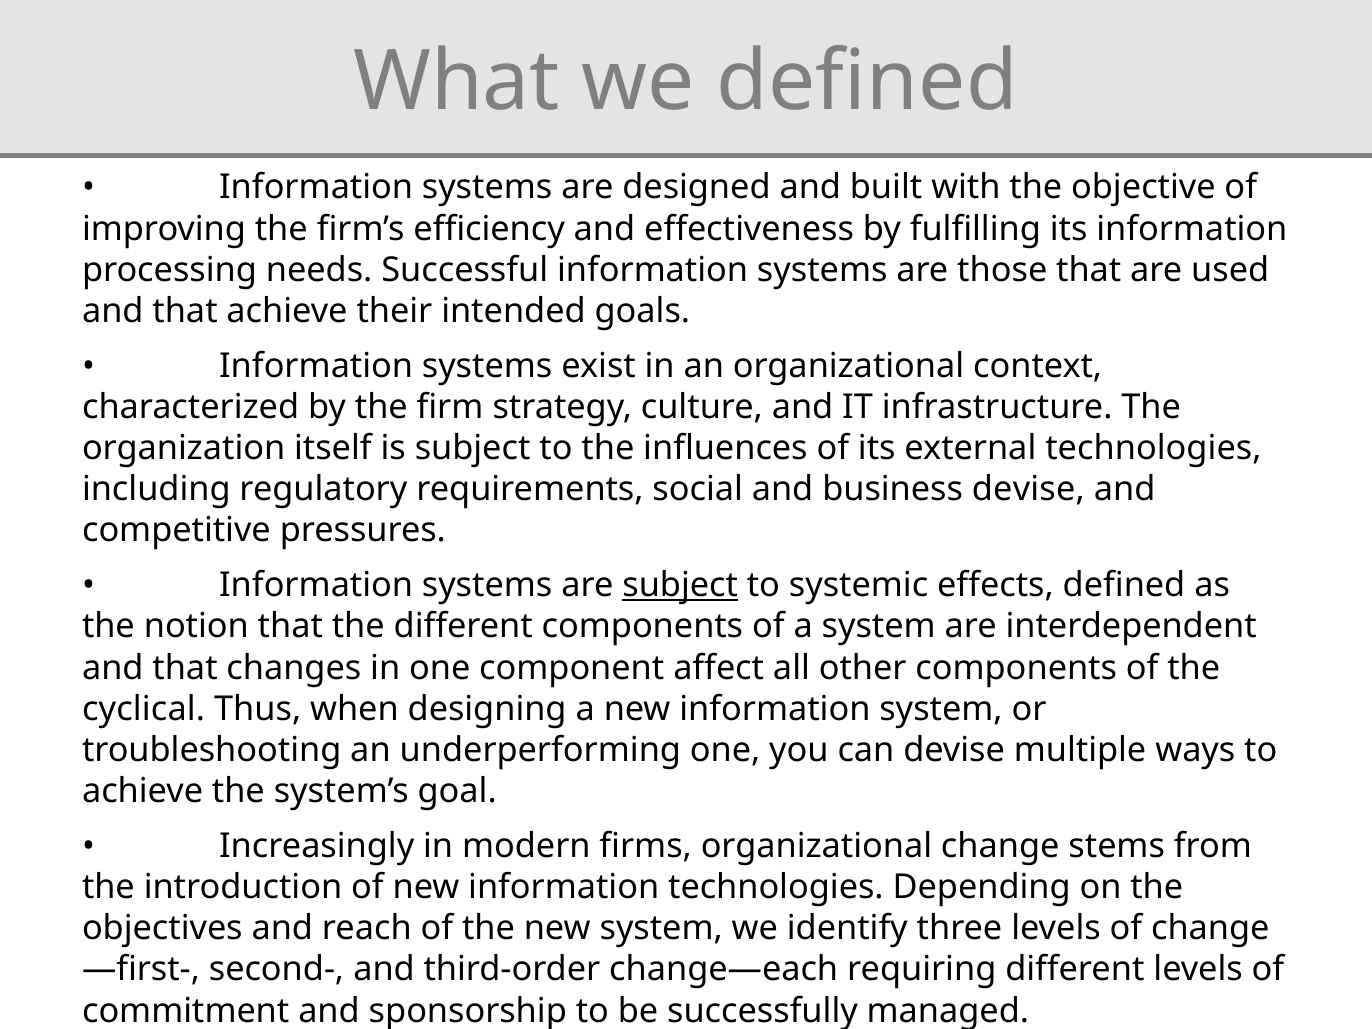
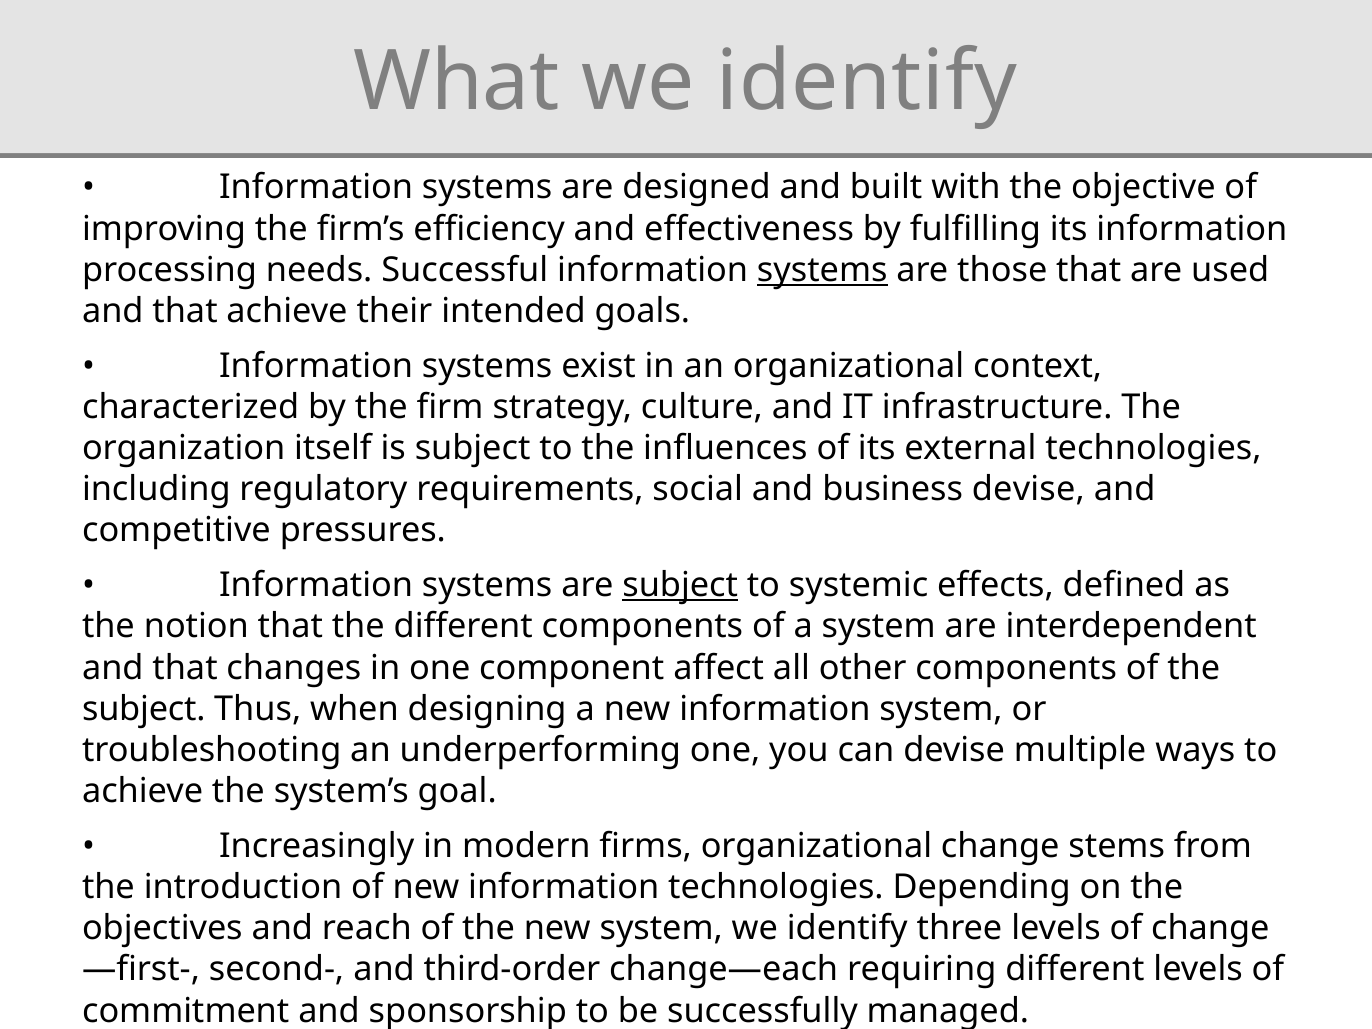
What we defined: defined -> identify
systems at (822, 270) underline: none -> present
cyclical at (144, 709): cyclical -> subject
